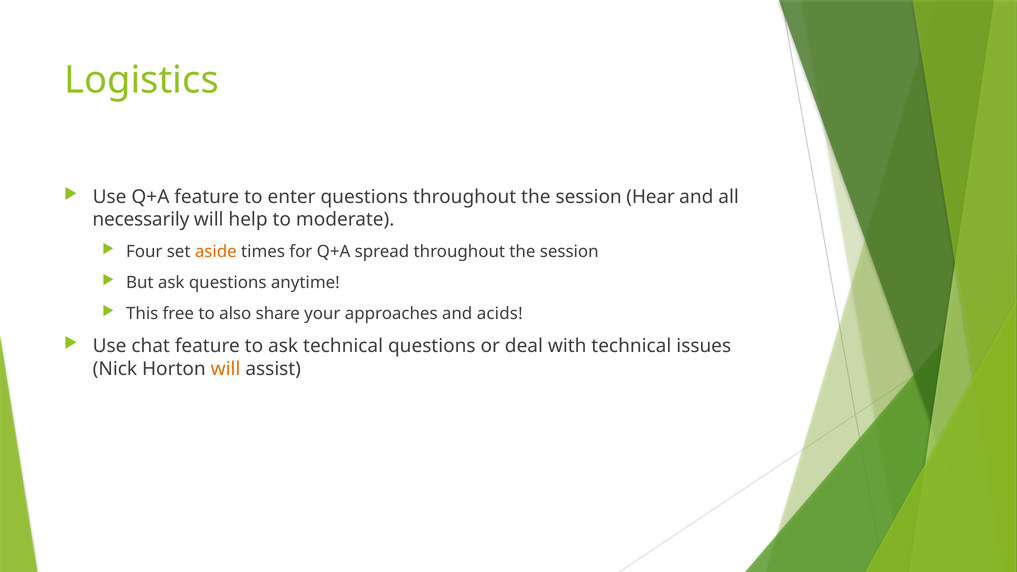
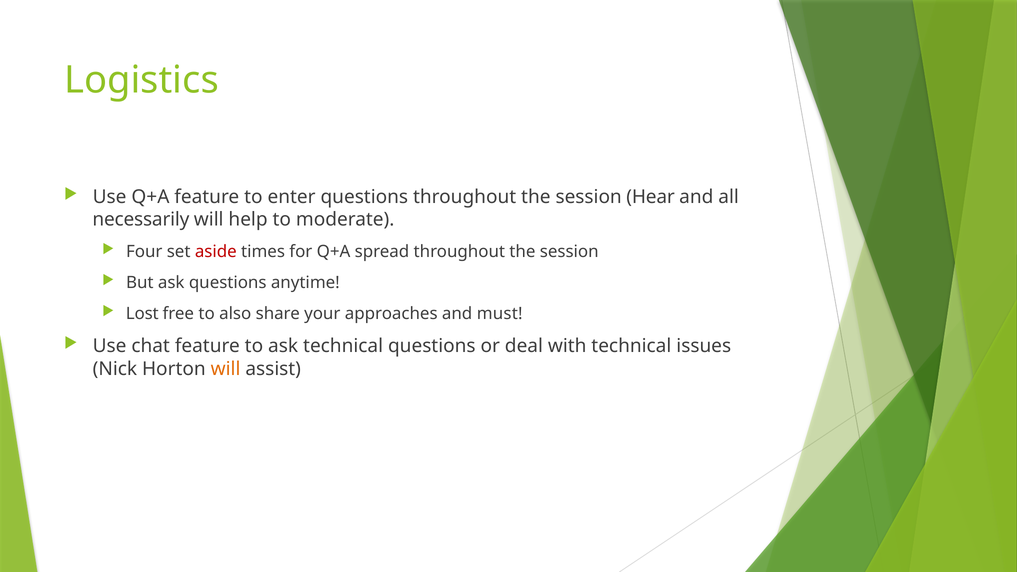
aside colour: orange -> red
This: This -> Lost
acids: acids -> must
